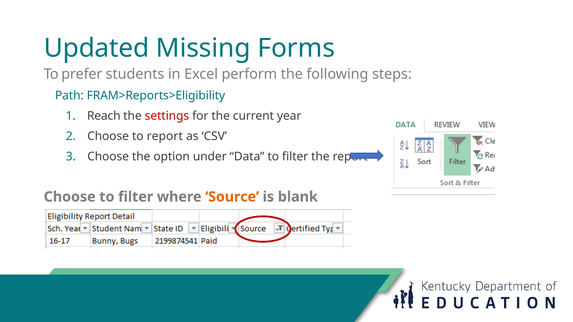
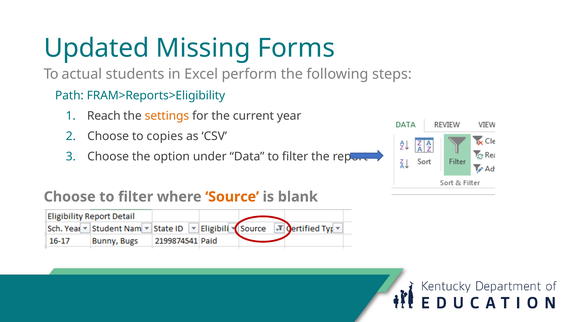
prefer: prefer -> actual
settings colour: red -> orange
to report: report -> copies
